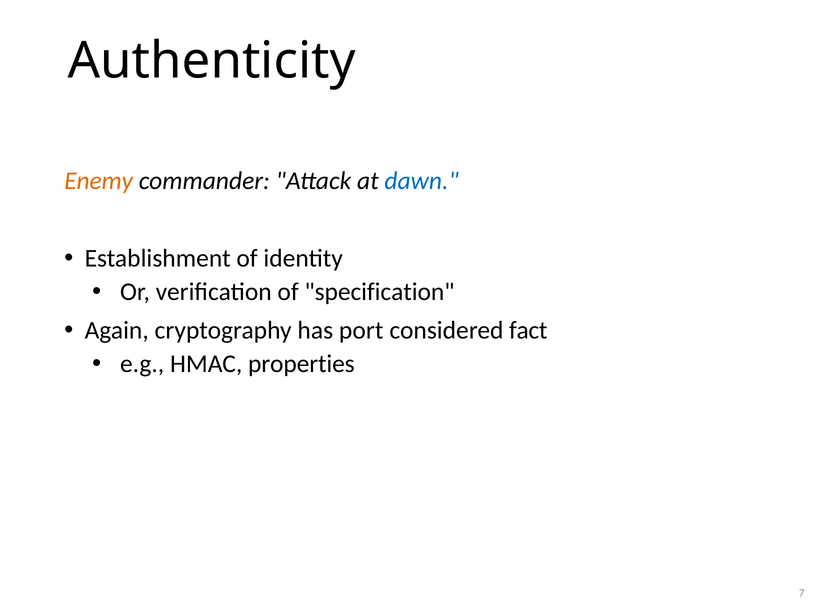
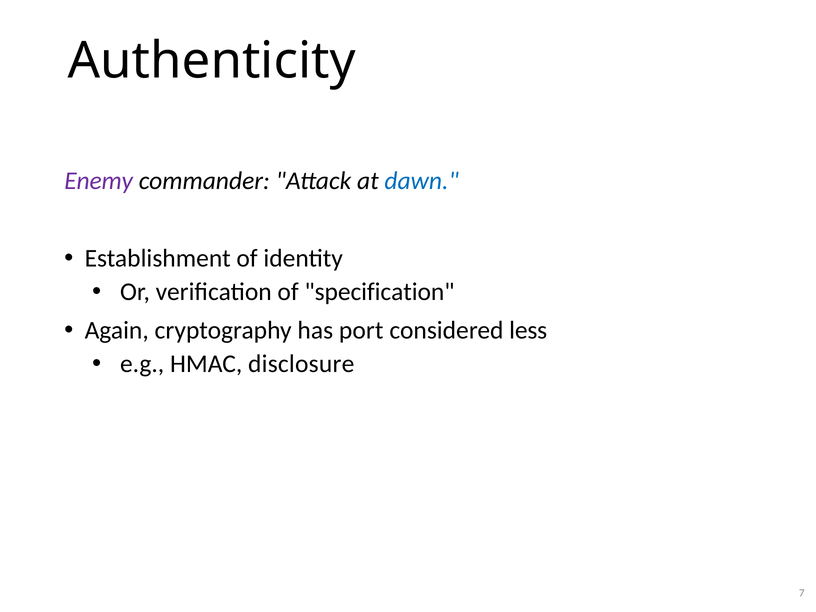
Enemy colour: orange -> purple
fact: fact -> less
properties: properties -> disclosure
